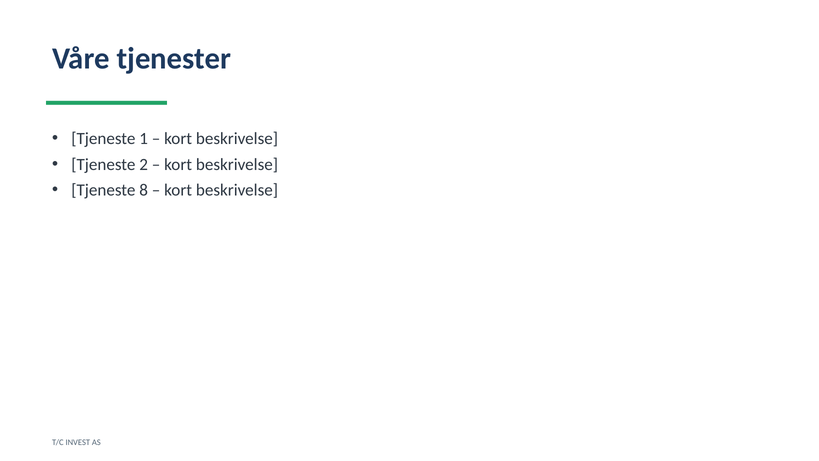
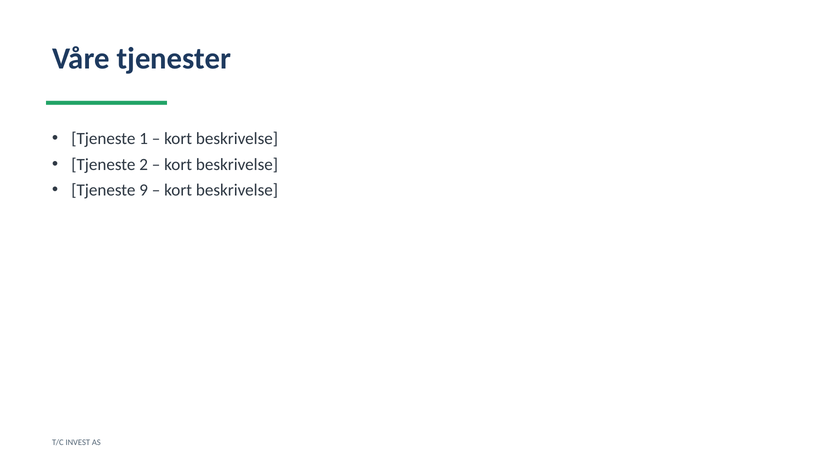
8: 8 -> 9
